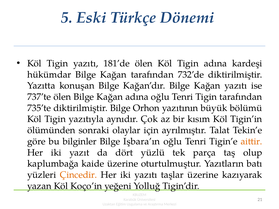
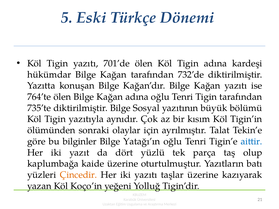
181’de: 181’de -> 701’de
737’te: 737’te -> 764’te
Orhon: Orhon -> Sosyal
Işbara’ın: Işbara’ın -> Yatağı’ın
aittir colour: orange -> blue
